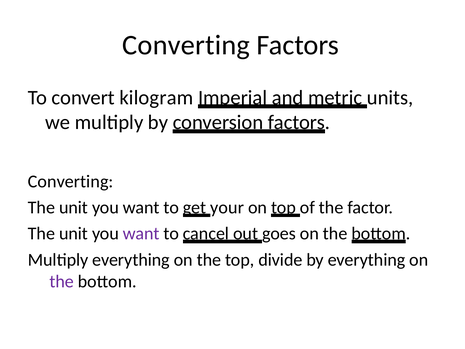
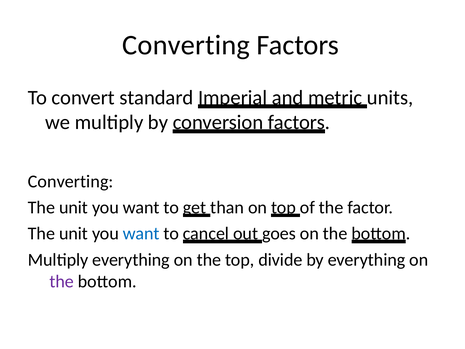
kilogram: kilogram -> standard
your: your -> than
want at (141, 234) colour: purple -> blue
